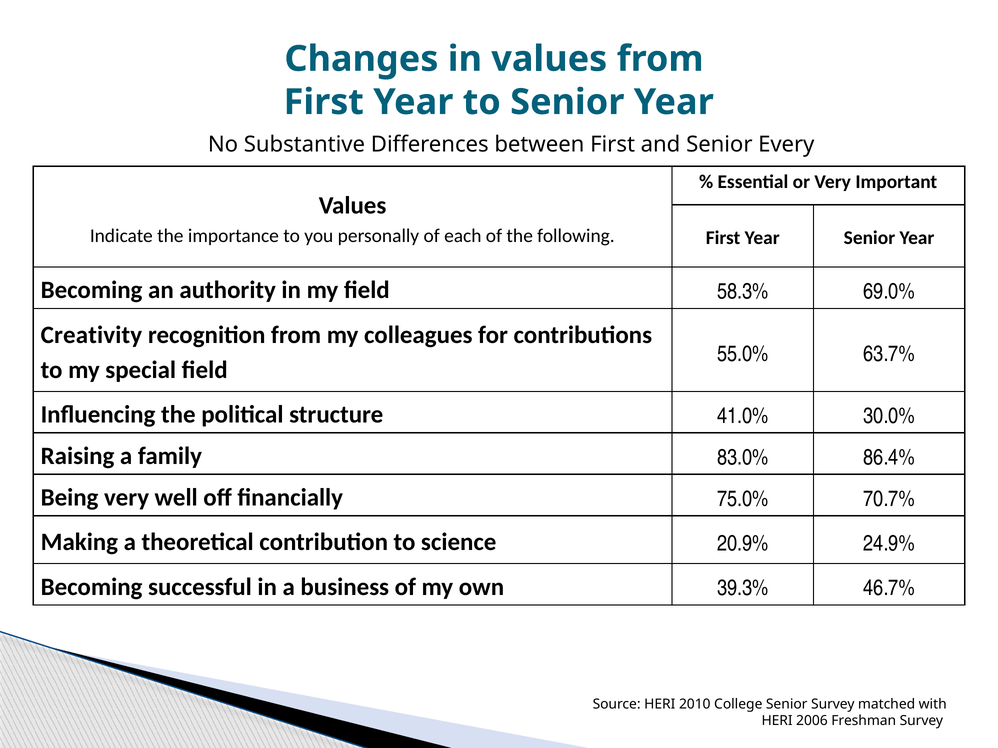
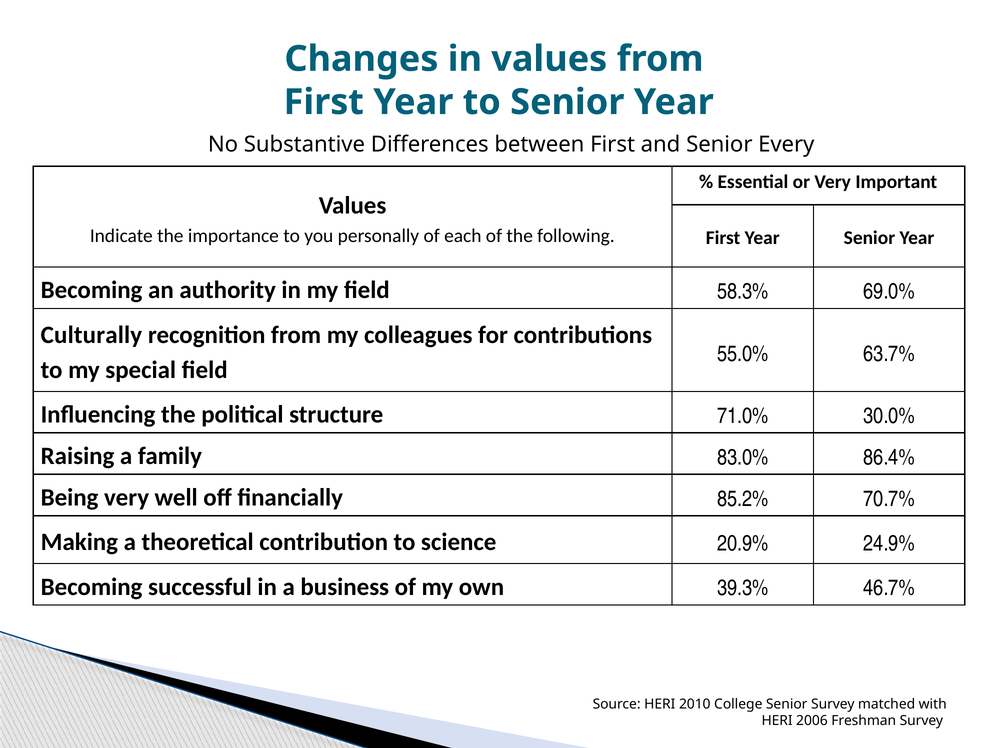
Creativity: Creativity -> Culturally
41.0%: 41.0% -> 71.0%
75.0%: 75.0% -> 85.2%
